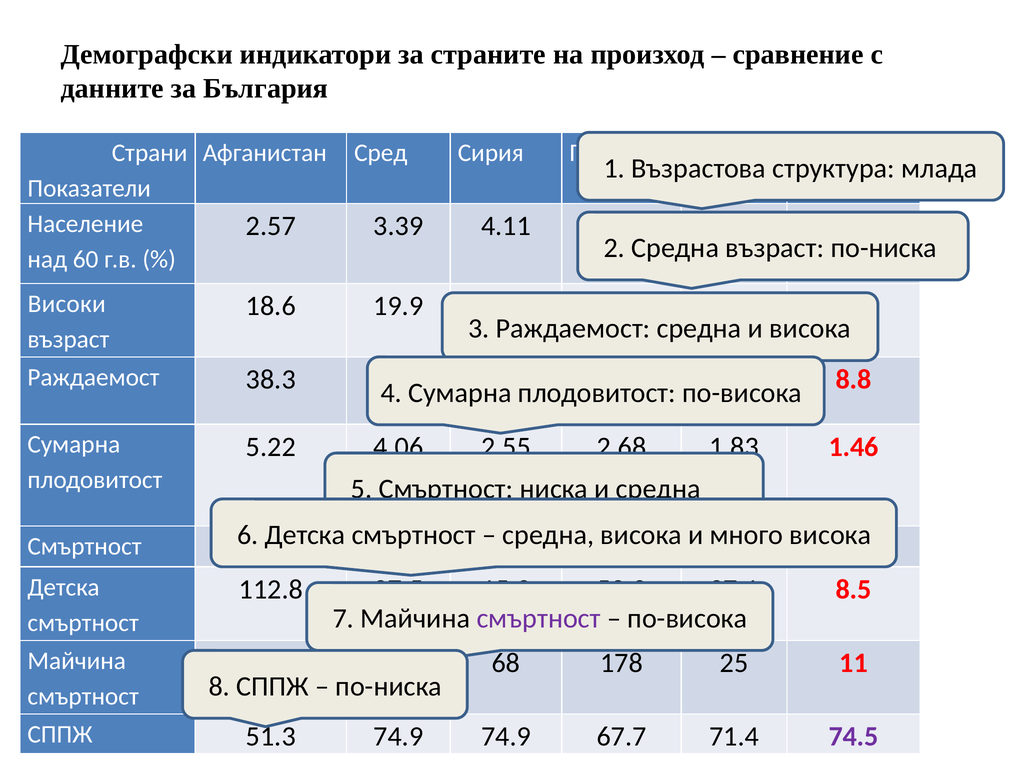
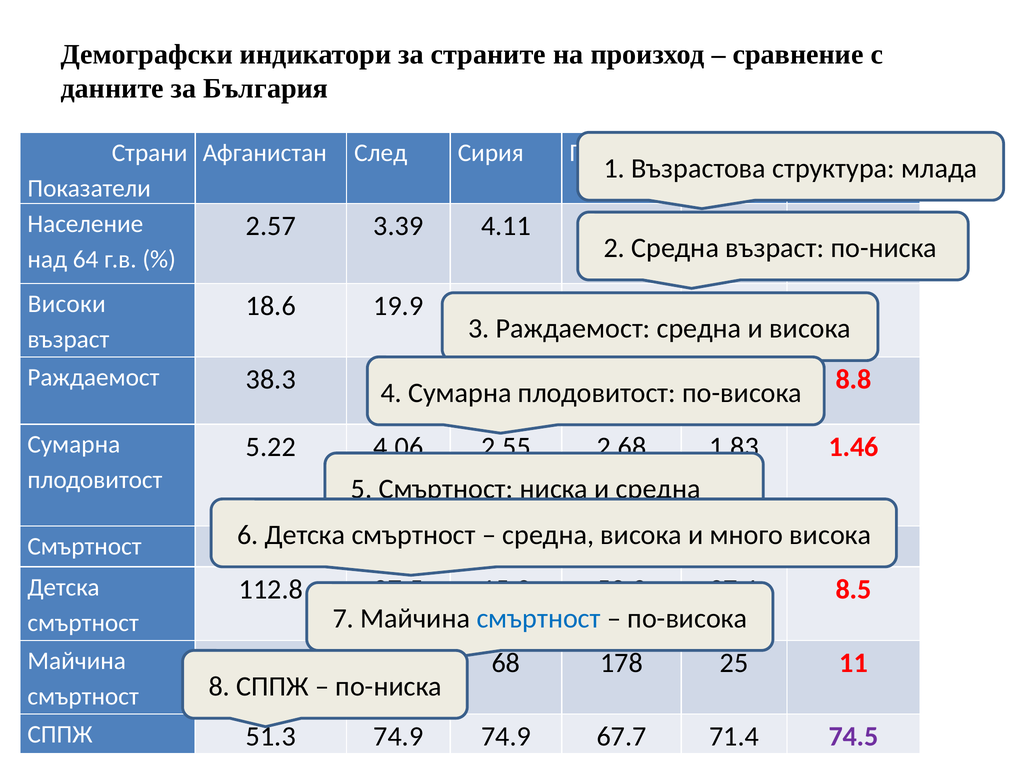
Сред: Сред -> След
60: 60 -> 64
смъртност at (539, 618) colour: purple -> blue
